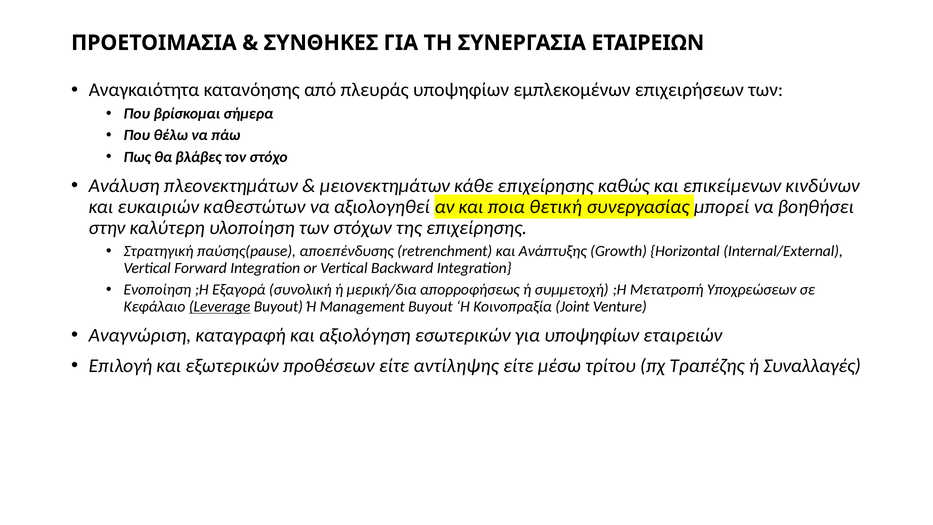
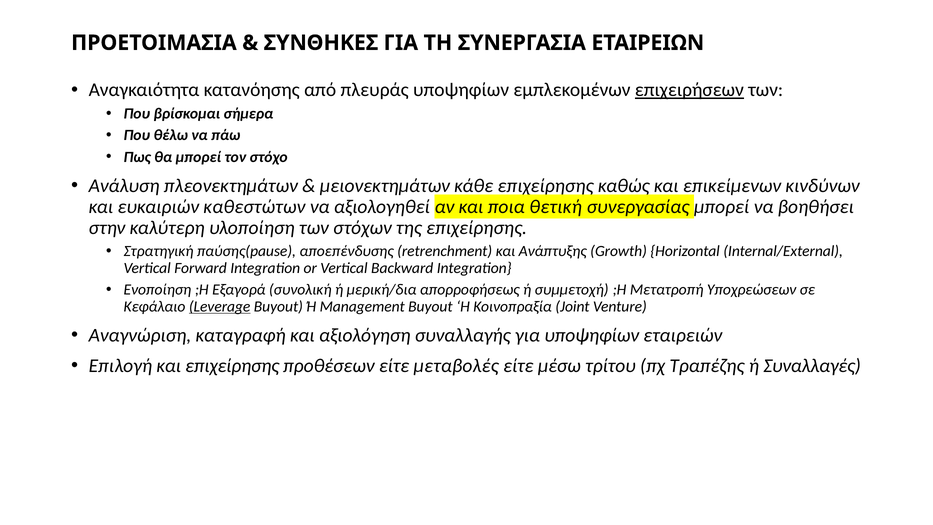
επιχειρήσεων underline: none -> present
θα βλάβες: βλάβες -> μπορεί
εσωτερικών: εσωτερικών -> συναλλαγής
και εξωτερικών: εξωτερικών -> επιχείρησης
αντίληψης: αντίληψης -> μεταβολές
